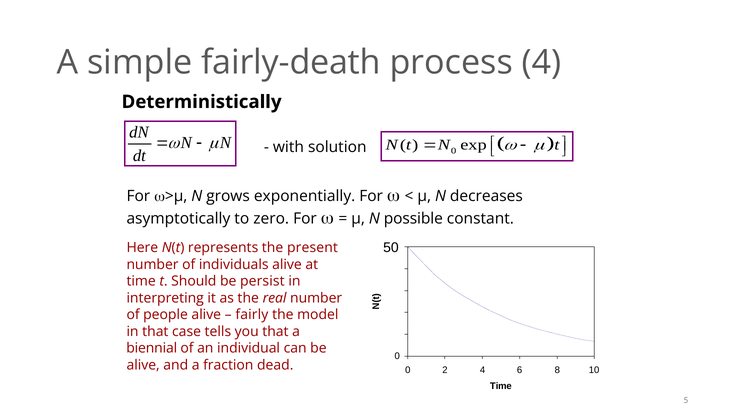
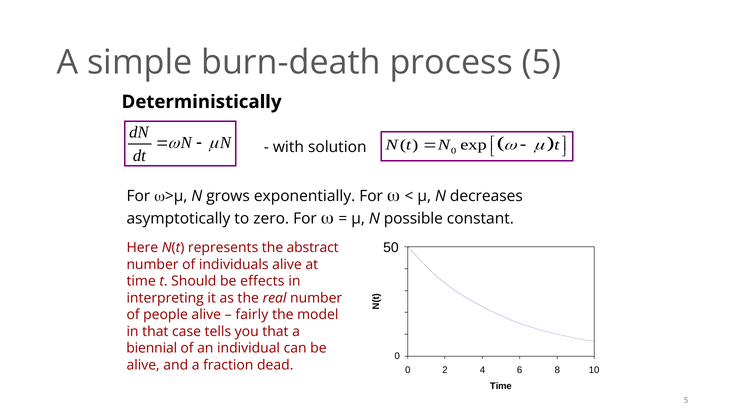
fairly-death: fairly-death -> burn-death
process 4: 4 -> 5
present: present -> abstract
persist: persist -> effects
